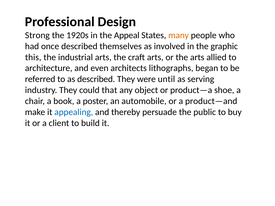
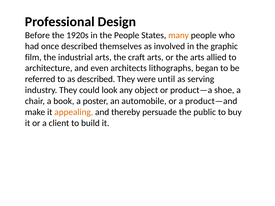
Strong: Strong -> Before
the Appeal: Appeal -> People
this: this -> film
that: that -> look
appealing colour: blue -> orange
